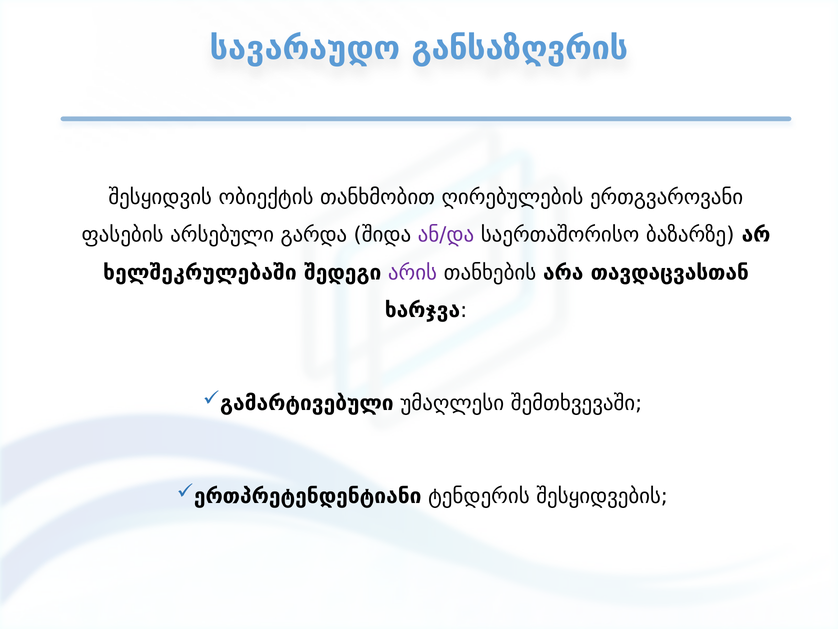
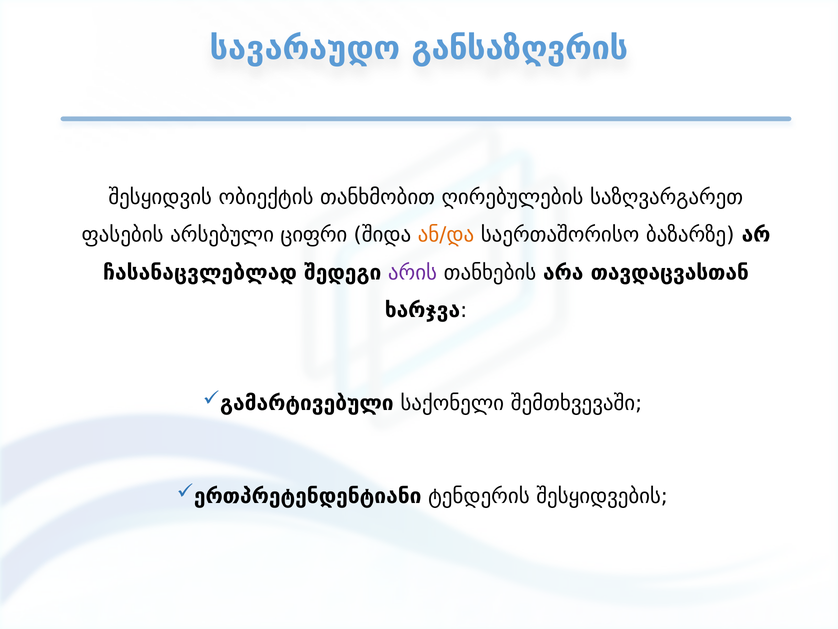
ერთგვაროვანი: ერთგვაროვანი -> საზღვარგარეთ
გარდა: გარდა -> ციფრი
ან/და colour: purple -> orange
ხელშეკრულებაში: ხელშეკრულებაში -> ჩასანაცვლებლად
უმაღლესი: უმაღლესი -> საქონელი
